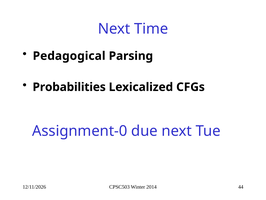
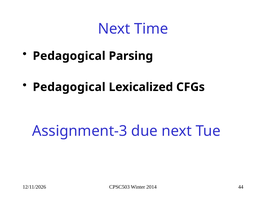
Probabilities at (69, 87): Probabilities -> Pedagogical
Assignment-0: Assignment-0 -> Assignment-3
